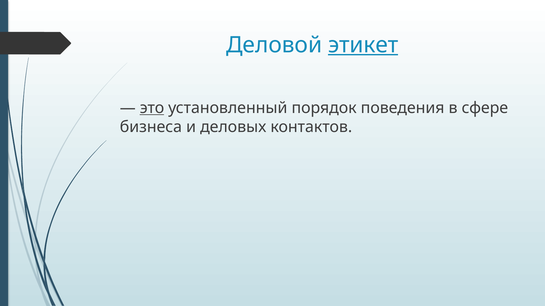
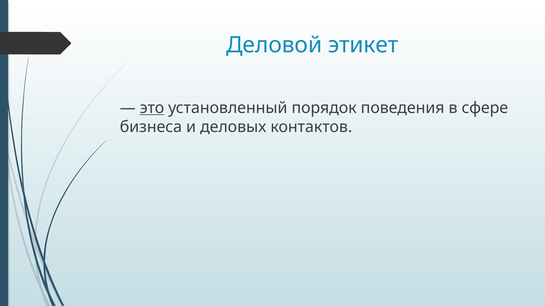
этикет underline: present -> none
